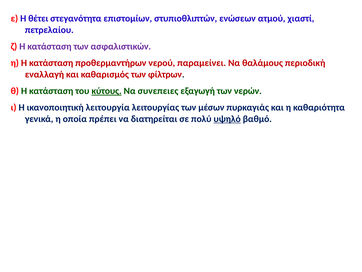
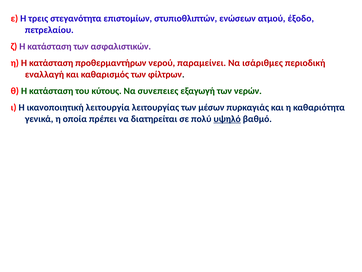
θέτει: θέτει -> τρεις
χιαστί: χιαστί -> έξοδο
θαλάμους: θαλάμους -> ισάριθμες
κύτους underline: present -> none
